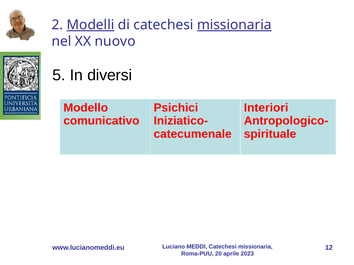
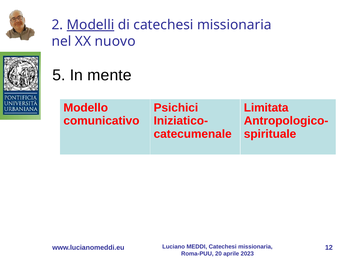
missionaria at (234, 25) underline: present -> none
diversi: diversi -> mente
Interiori: Interiori -> Limitata
